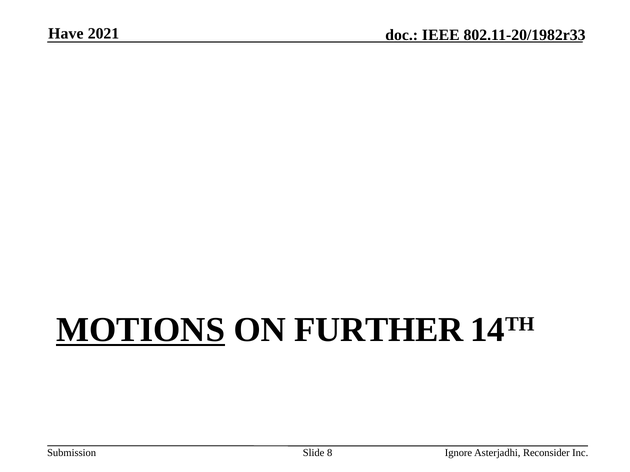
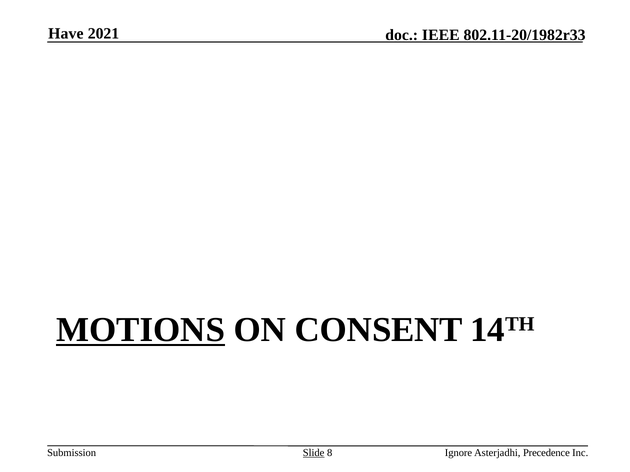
FURTHER: FURTHER -> CONSENT
Slide underline: none -> present
Reconsider: Reconsider -> Precedence
